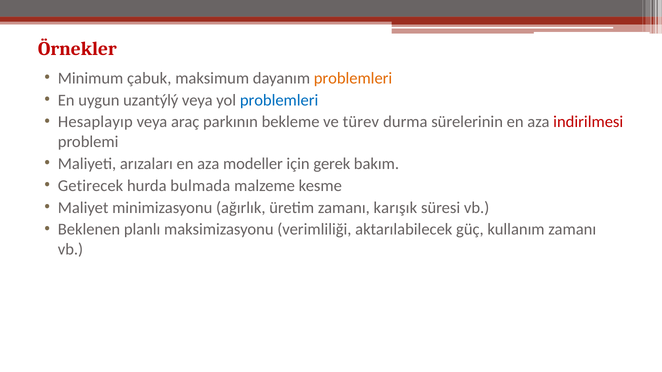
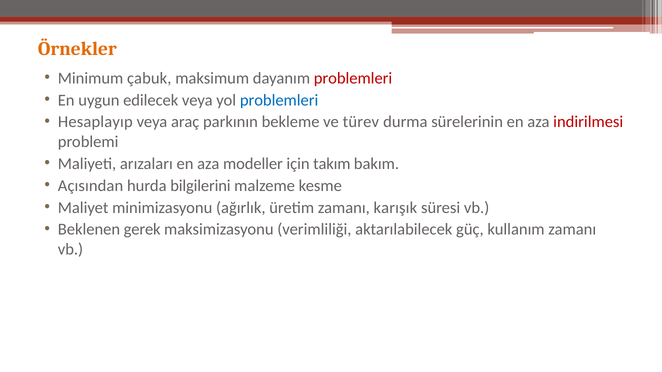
Örnekler colour: red -> orange
problemleri at (353, 78) colour: orange -> red
uzantýlý: uzantýlý -> edilecek
gerek: gerek -> takım
Getirecek: Getirecek -> Açısından
bulmada: bulmada -> bilgilerini
planlı: planlı -> gerek
